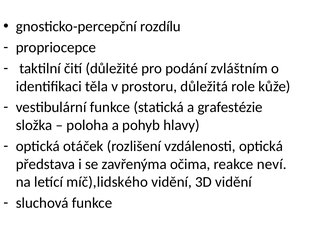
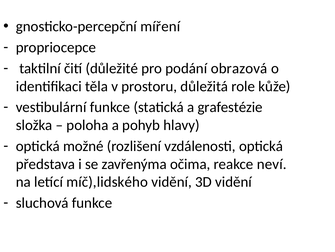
rozdílu: rozdílu -> míření
zvláštním: zvláštním -> obrazová
otáček: otáček -> možné
